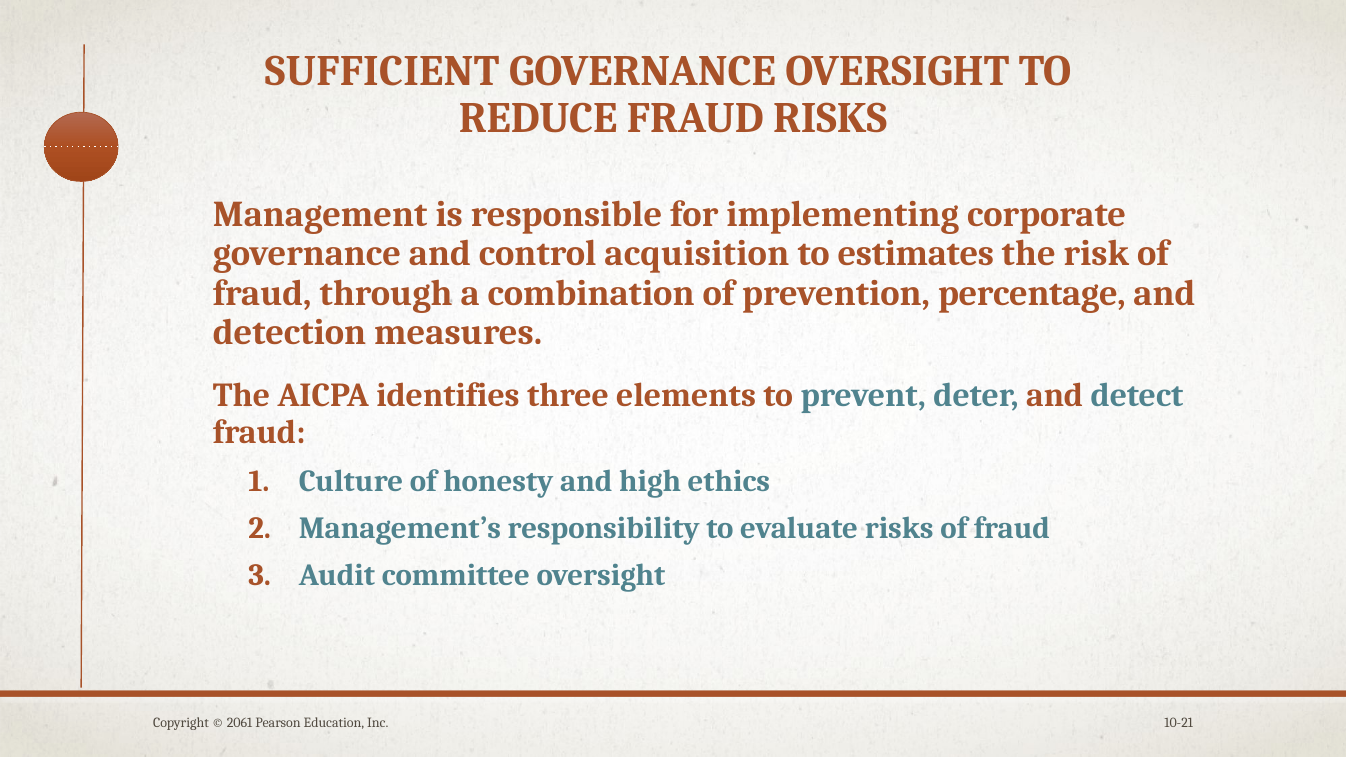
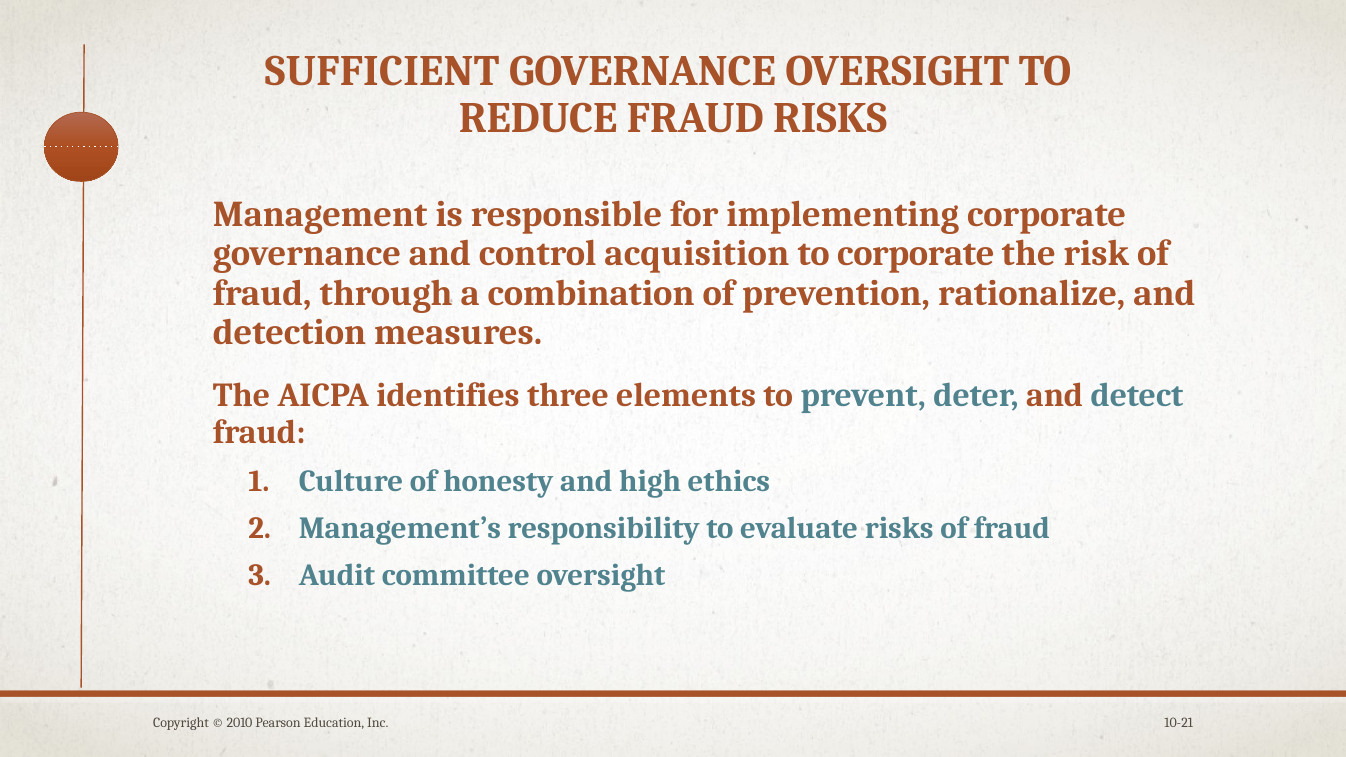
to estimates: estimates -> corporate
percentage: percentage -> rationalize
2061: 2061 -> 2010
